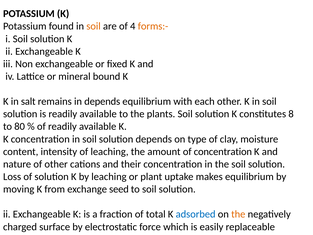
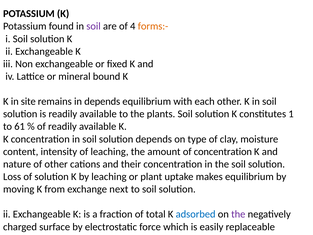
soil at (94, 26) colour: orange -> purple
salt: salt -> site
8: 8 -> 1
80: 80 -> 61
seed: seed -> next
the at (238, 214) colour: orange -> purple
